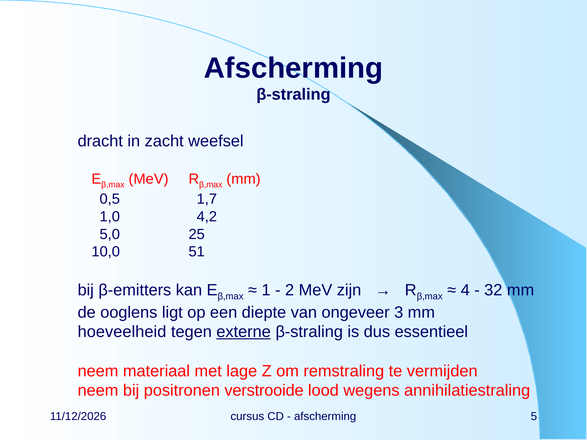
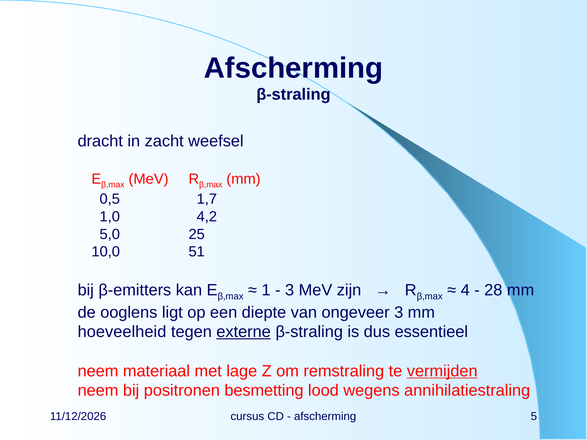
2 at (290, 290): 2 -> 3
32: 32 -> 28
vermijden underline: none -> present
verstrooide: verstrooide -> besmetting
